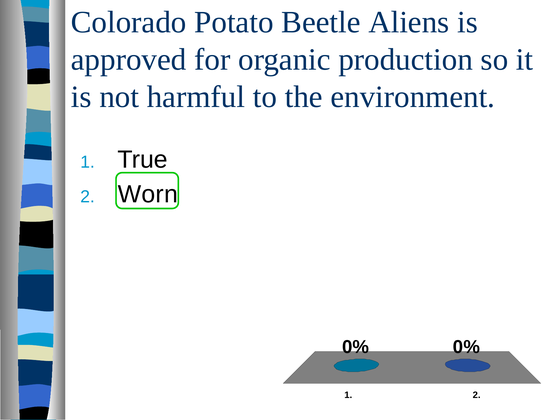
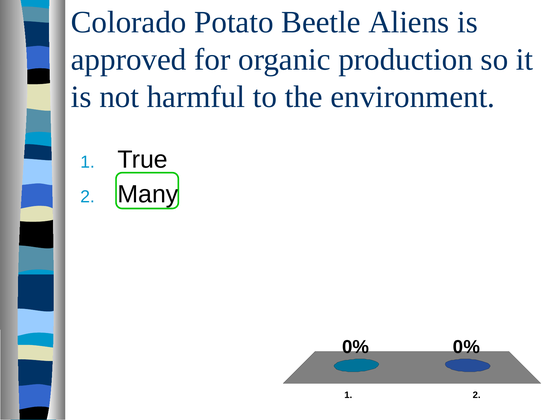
Worn: Worn -> Many
